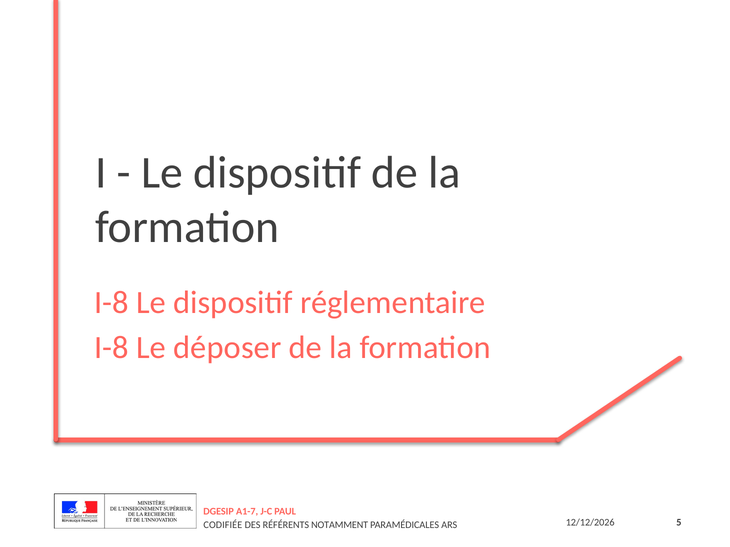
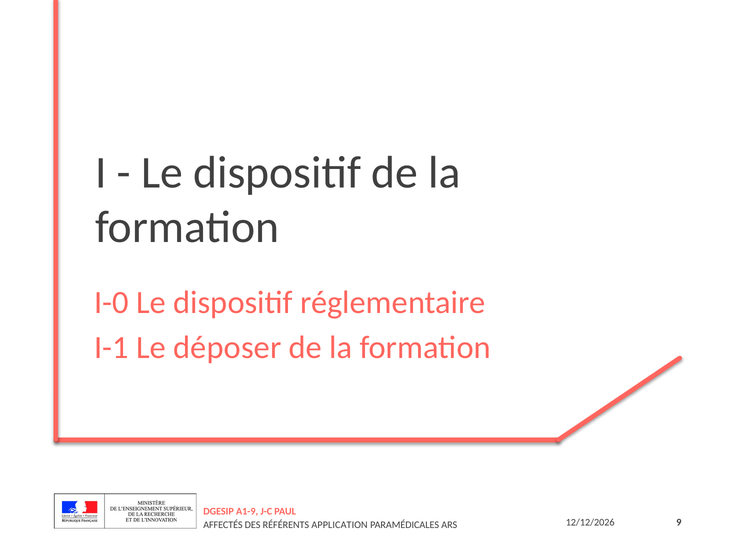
I-8 at (112, 303): I-8 -> I-0
I-8 at (112, 348): I-8 -> I-1
A1-7: A1-7 -> A1-9
CODIFIÉE: CODIFIÉE -> AFFECTÉS
NOTAMMENT: NOTAMMENT -> APPLICATION
5: 5 -> 9
